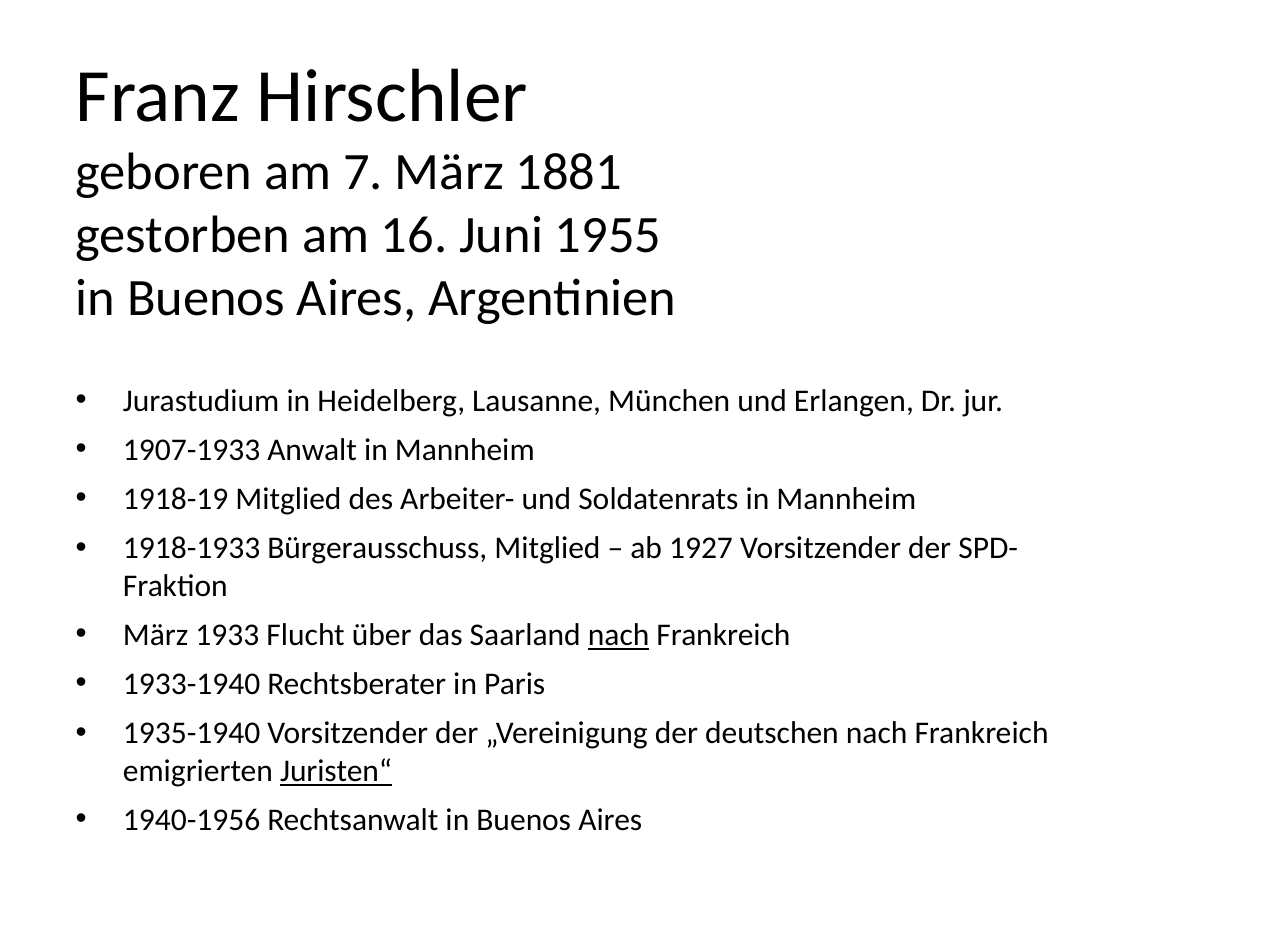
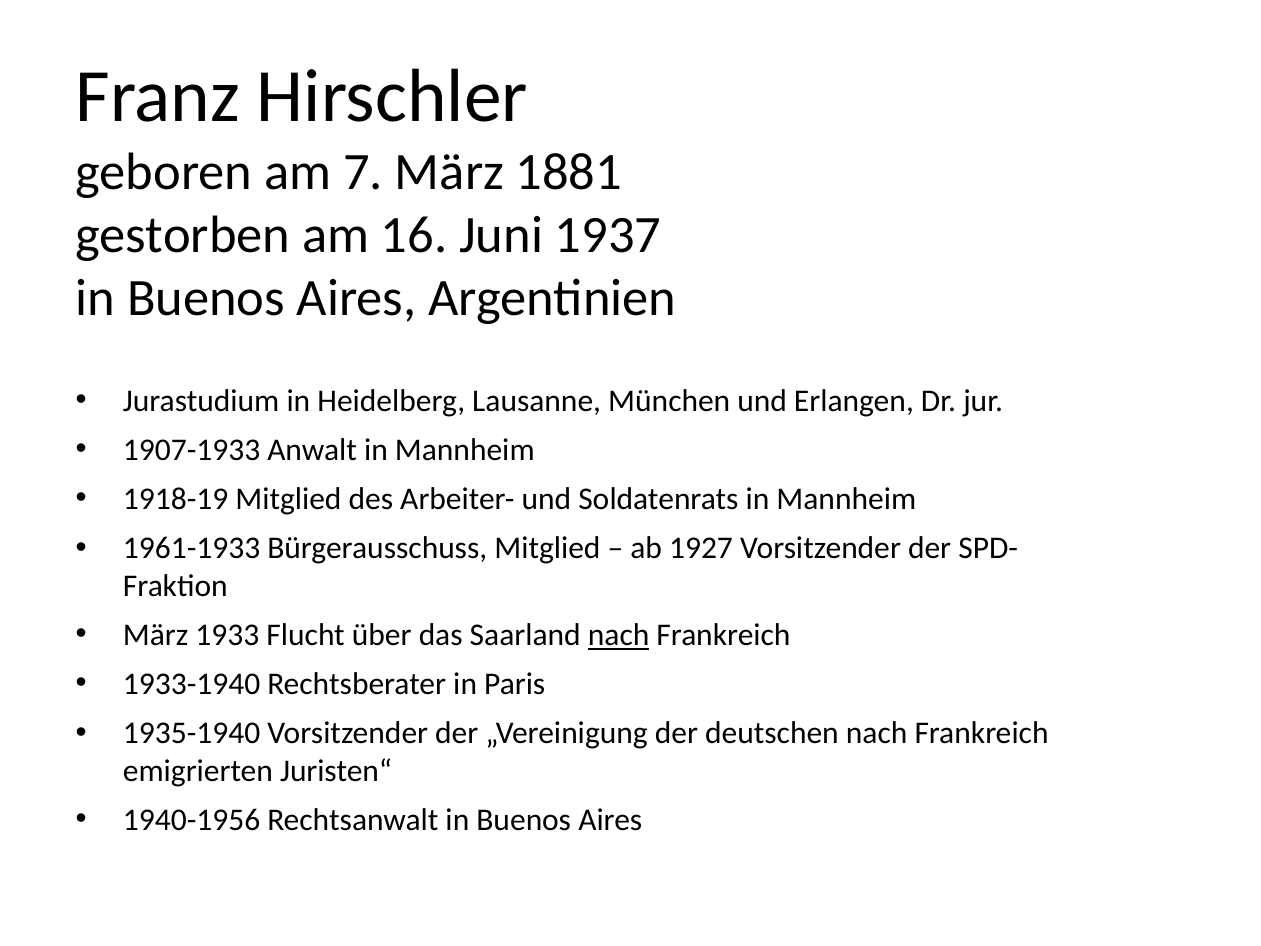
1955: 1955 -> 1937
1918-1933: 1918-1933 -> 1961-1933
Juristen“ underline: present -> none
